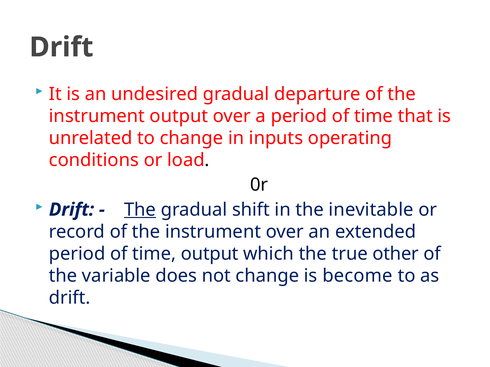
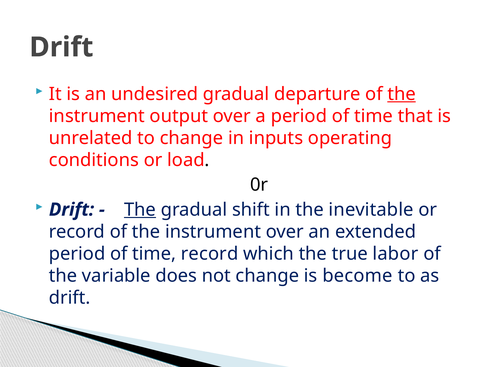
the at (402, 94) underline: none -> present
time output: output -> record
other: other -> labor
